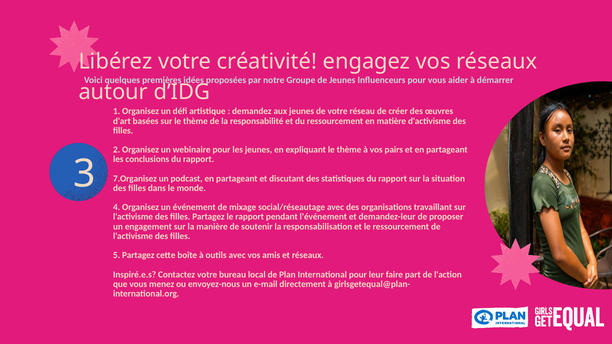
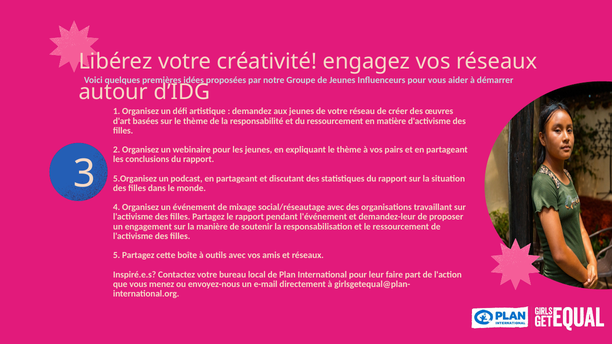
7.Organisez: 7.Organisez -> 5.Organisez
